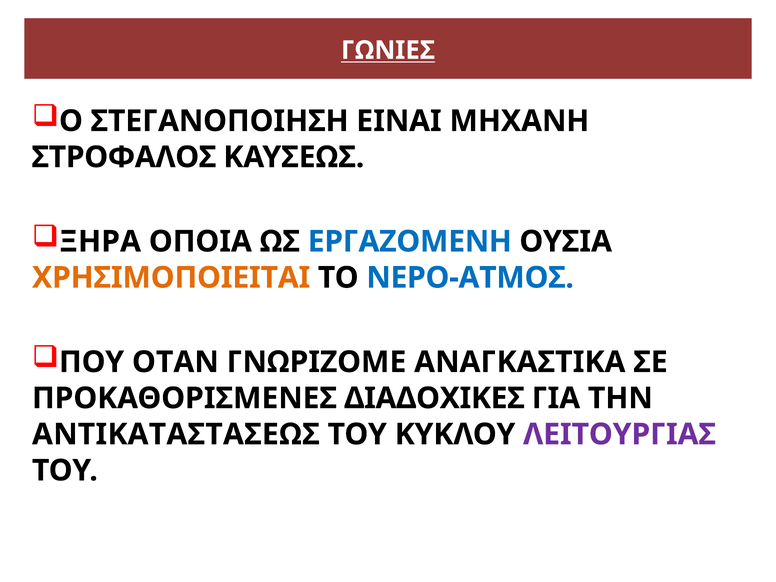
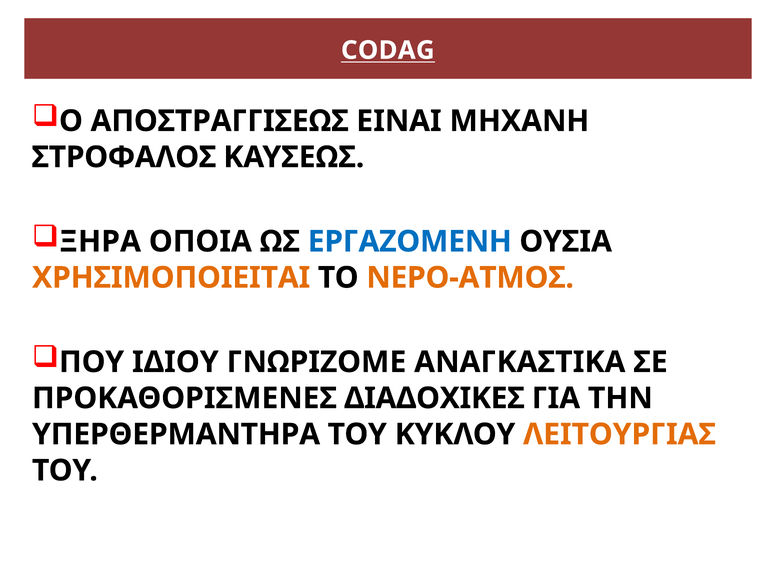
ΓΩΝΙΕΣ: ΓΩΝΙΕΣ -> CODAG
ΣΤΕΓΑΝΟΠΟΙΗΣΗ: ΣΤΕΓΑΝΟΠΟΙΗΣΗ -> ΑΠΟΣΤΡΑΓΓΙΣΕΩΣ
ΝΕΡΟ-ΑΤΜΟΣ colour: blue -> orange
ΟΤΑΝ: ΟΤΑΝ -> ΙΔΙΟΥ
ΑΝΤΙΚΑΤΑΣΤΑΣΕΩΣ: ΑΝΤΙΚΑΤΑΣΤΑΣΕΩΣ -> ΥΠΕΡΘΕΡΜΑΝΤΗΡΑ
ΛΕΙΤΟΥΡΓΙΑΣ colour: purple -> orange
